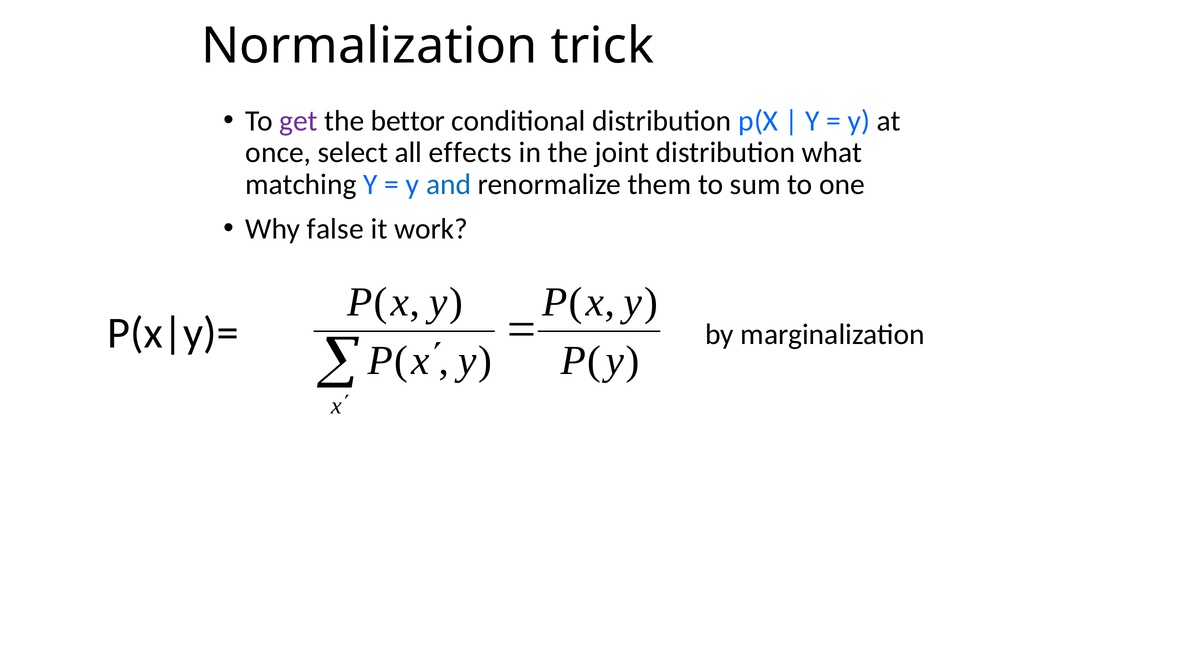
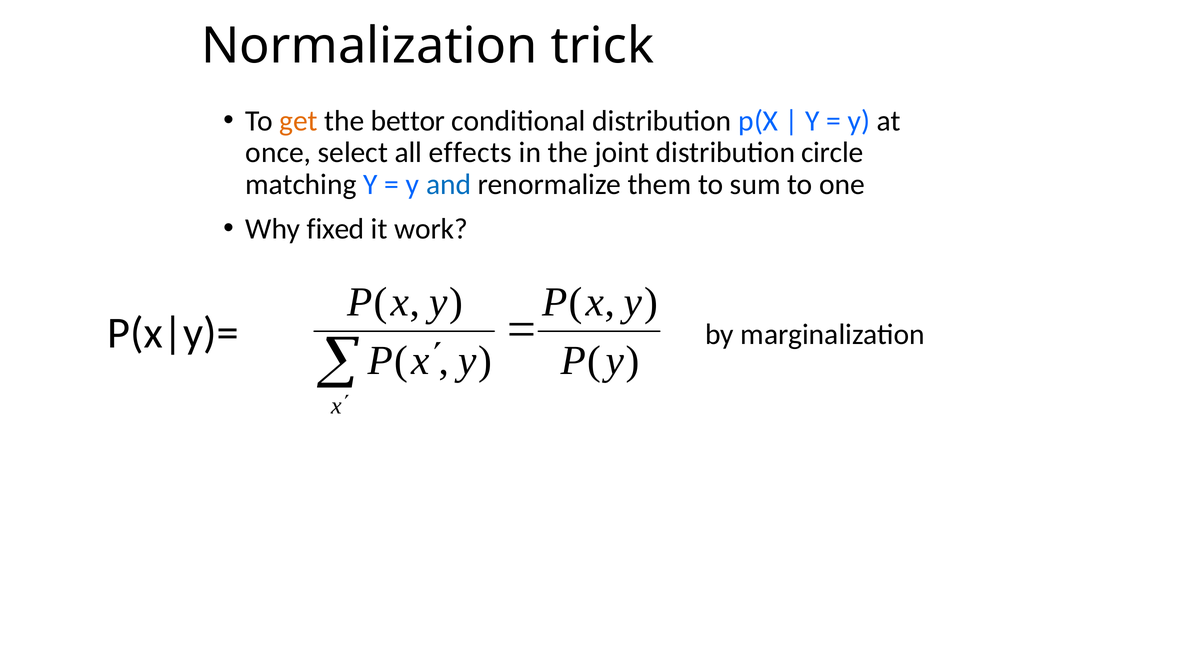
get colour: purple -> orange
what: what -> circle
false: false -> fixed
